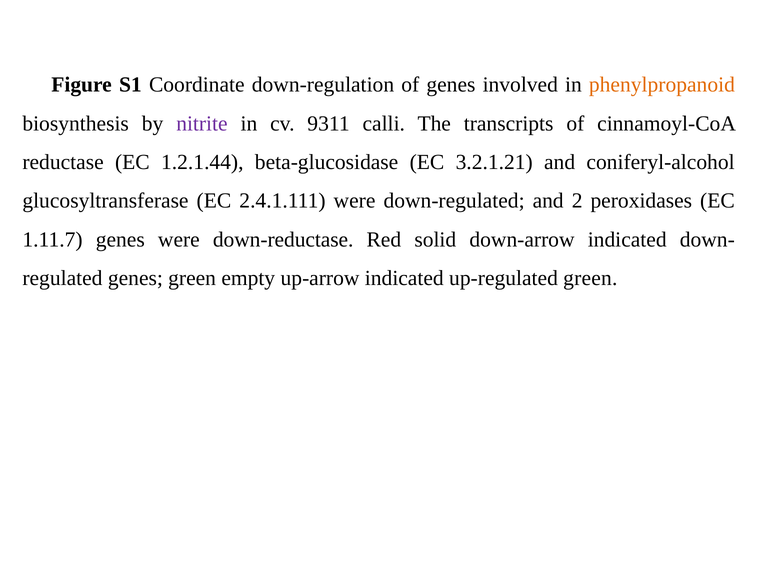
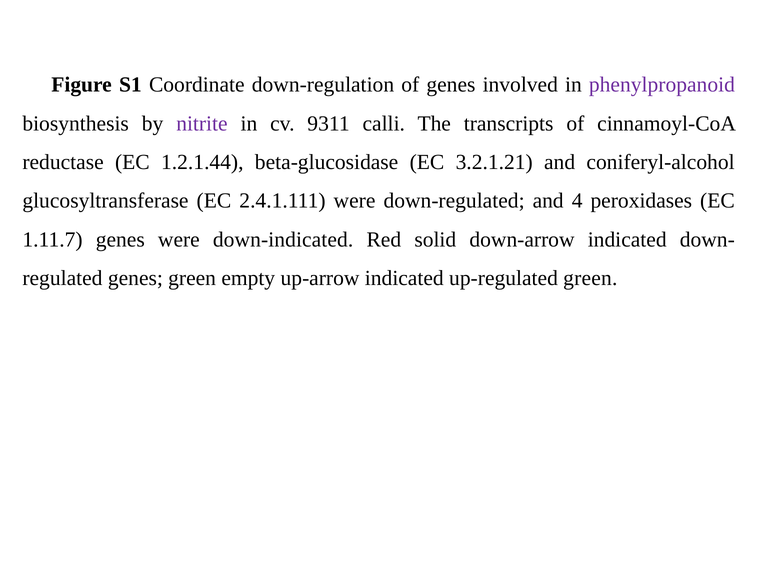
phenylpropanoid colour: orange -> purple
2: 2 -> 4
down-reductase: down-reductase -> down-indicated
